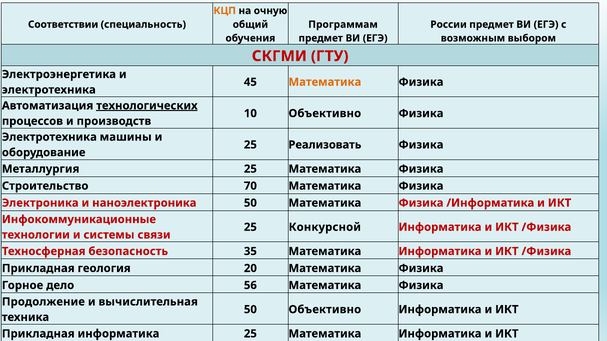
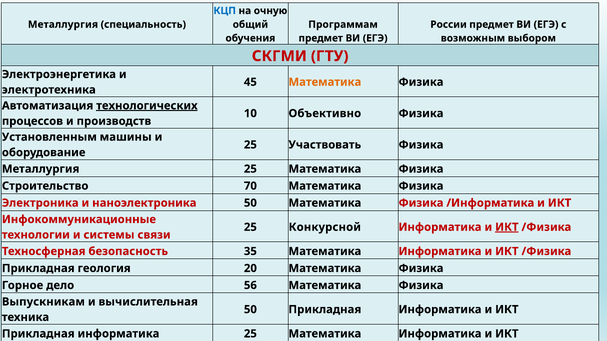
КЦП colour: orange -> blue
Соответствии at (63, 24): Соответствии -> Металлургия
Электротехника at (49, 137): Электротехника -> Установленным
Реализовать: Реализовать -> Участвовать
ИКТ at (507, 227) underline: none -> present
Продолжение: Продолжение -> Выпускникам
50 Объективно: Объективно -> Прикладная
